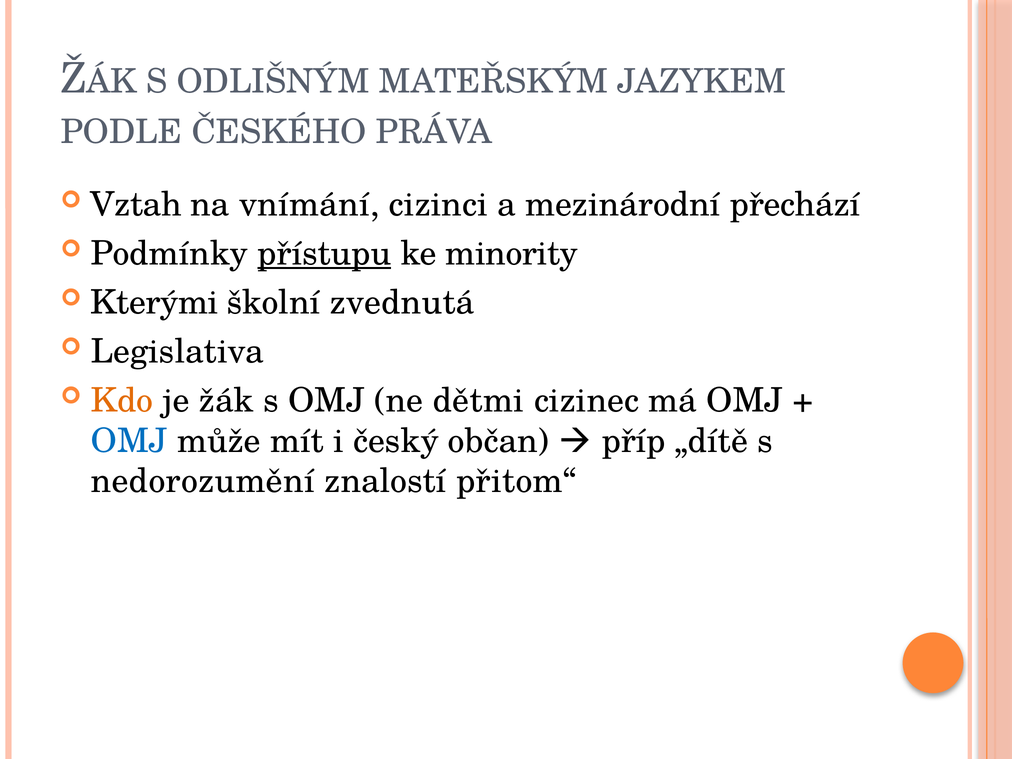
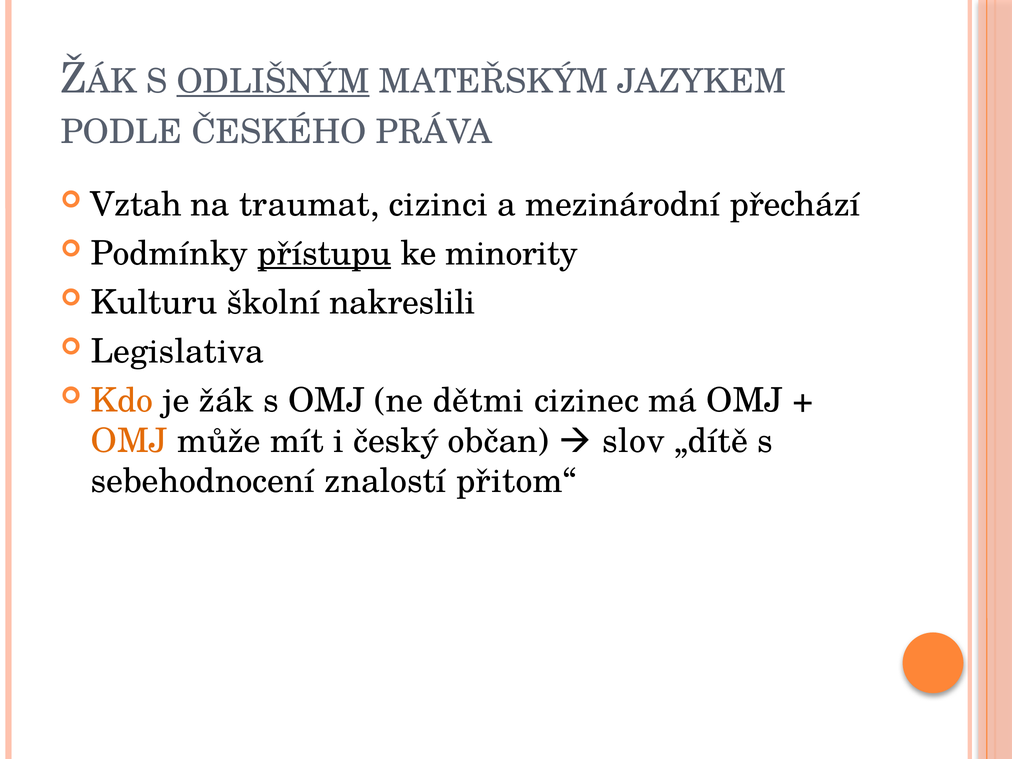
ODLIŠNÝM underline: none -> present
vnímání: vnímání -> traumat
Kterými: Kterými -> Kulturu
zvednutá: zvednutá -> nakreslili
OMJ at (129, 441) colour: blue -> orange
příp: příp -> slov
nedorozumění: nedorozumění -> sebehodnocení
